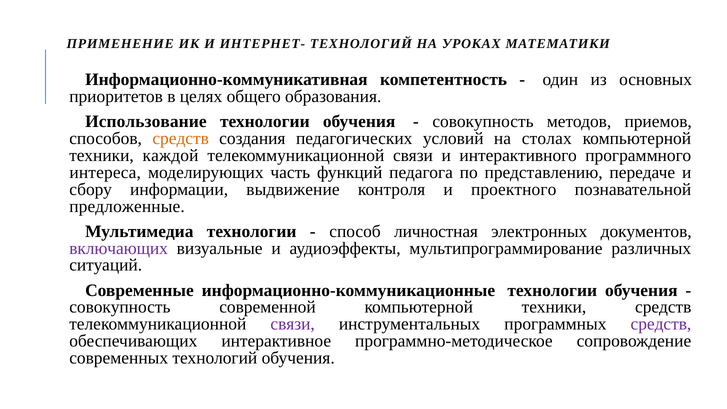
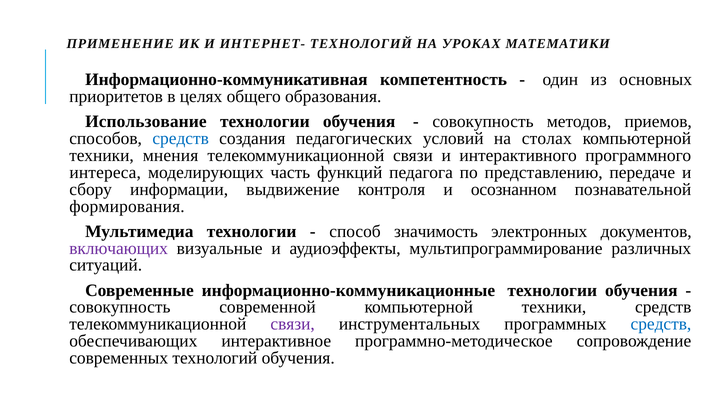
средств at (181, 139) colour: orange -> blue
каждой: каждой -> мнения
проектного: проектного -> осознанном
предложенные: предложенные -> формирования
личностная: личностная -> значимость
средств at (661, 324) colour: purple -> blue
